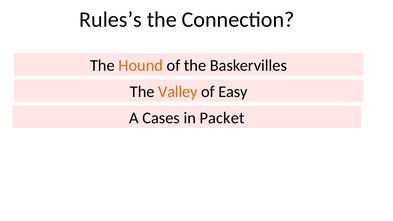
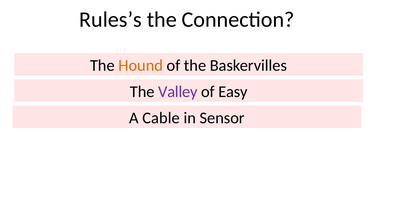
Valley colour: orange -> purple
Cases: Cases -> Cable
Packet: Packet -> Sensor
